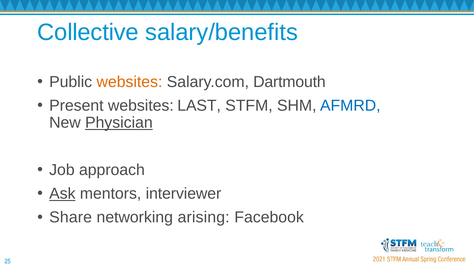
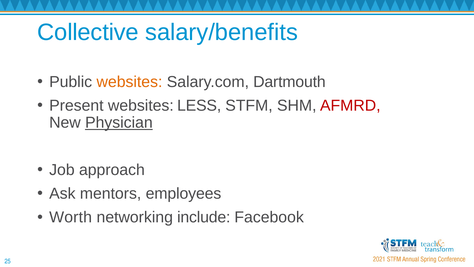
LAST: LAST -> LESS
AFMRD colour: blue -> red
Ask underline: present -> none
interviewer: interviewer -> employees
Share: Share -> Worth
arising: arising -> include
